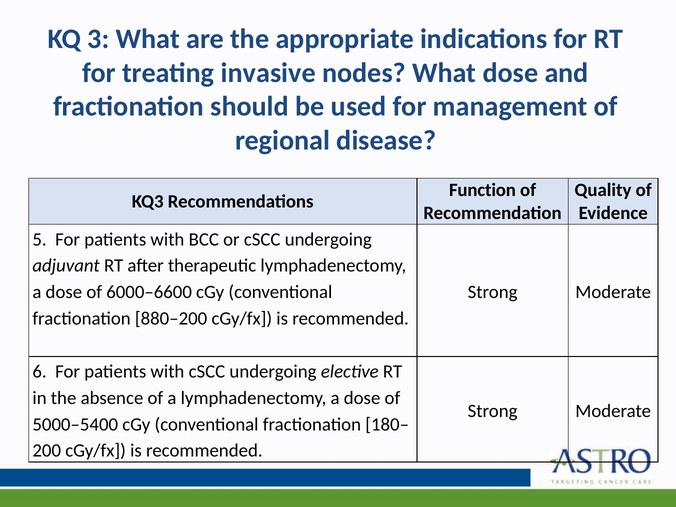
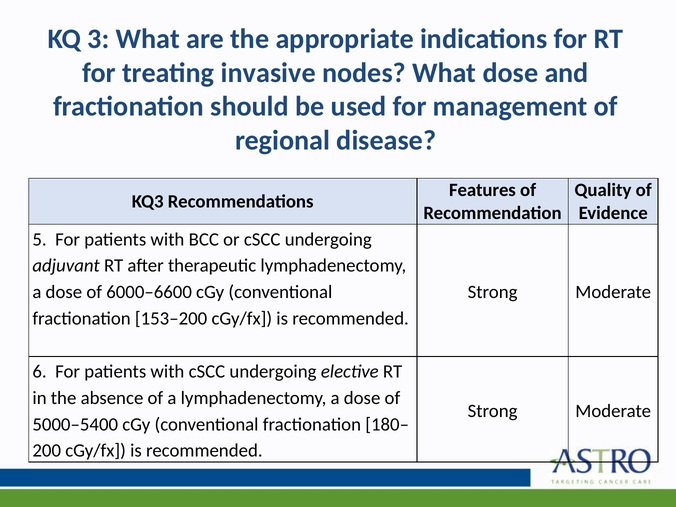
Function: Function -> Features
880–200: 880–200 -> 153–200
